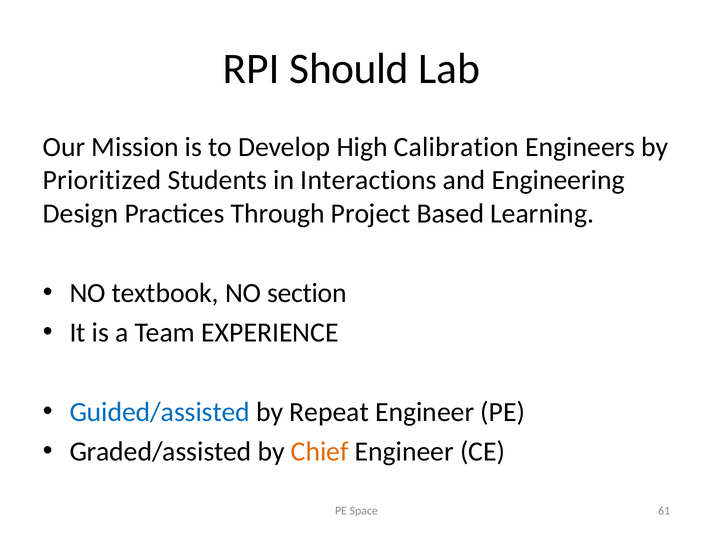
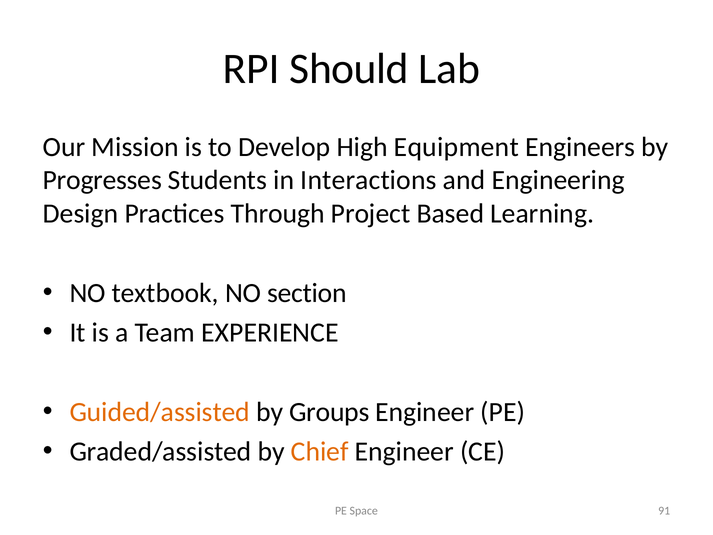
Calibration: Calibration -> Equipment
Prioritized: Prioritized -> Progresses
Guided/assisted colour: blue -> orange
Repeat: Repeat -> Groups
61: 61 -> 91
